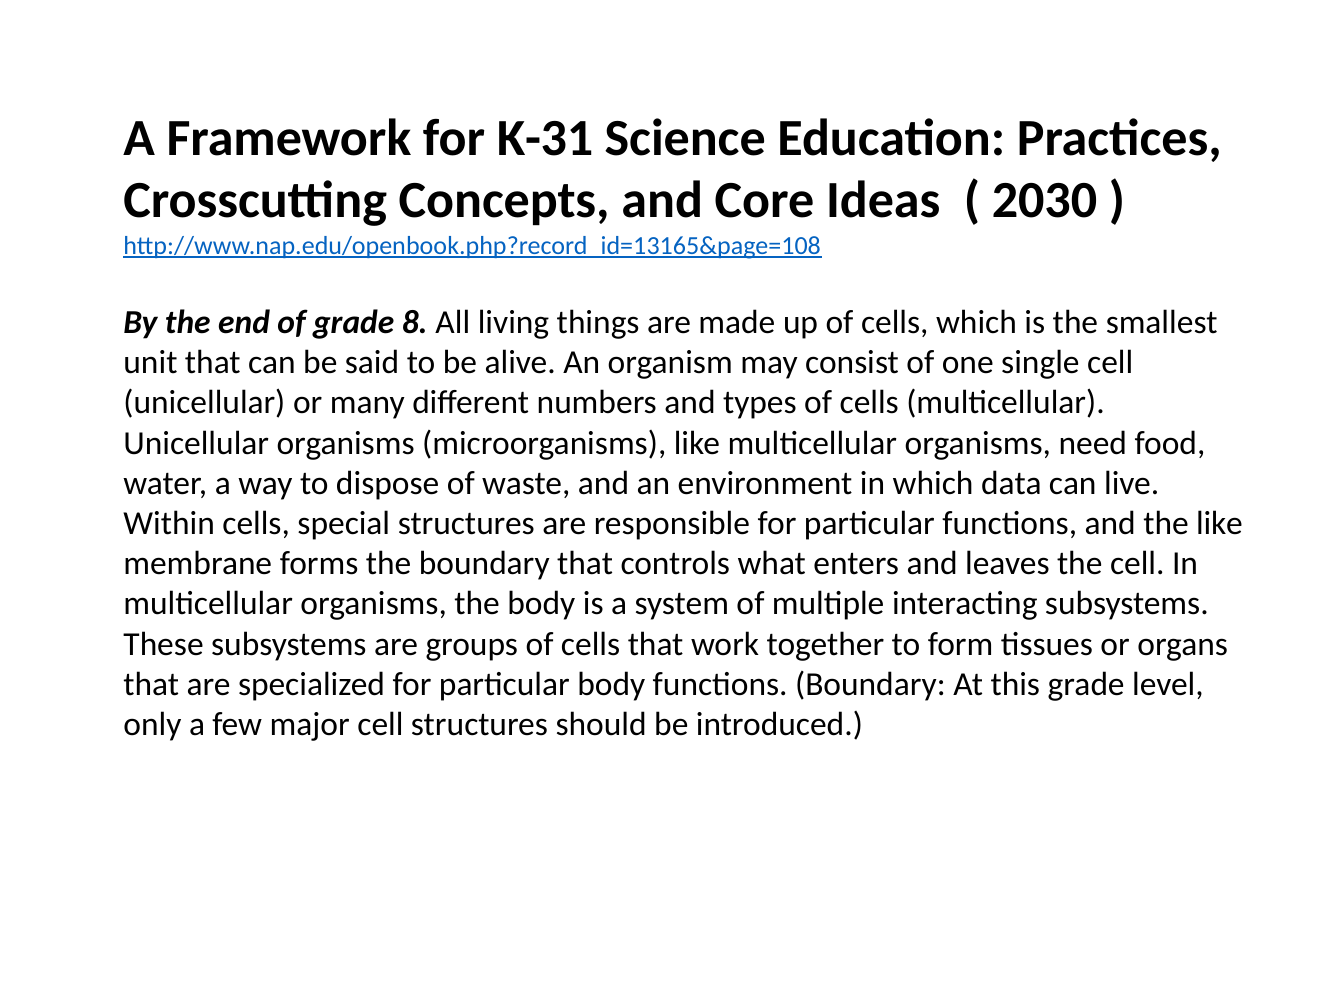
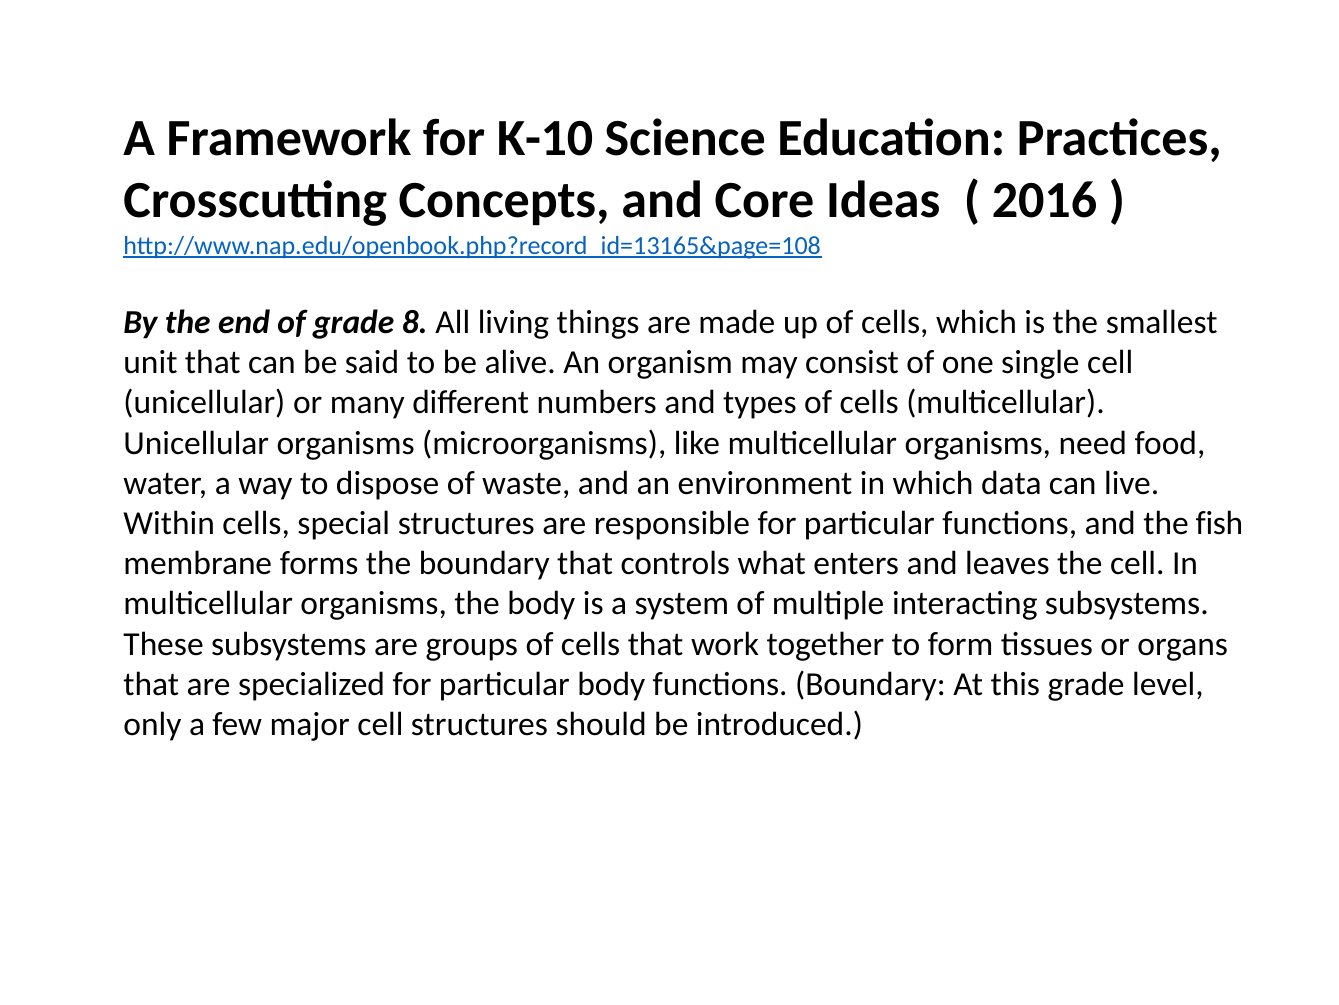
K-31: K-31 -> K-10
2030: 2030 -> 2016
the like: like -> fish
